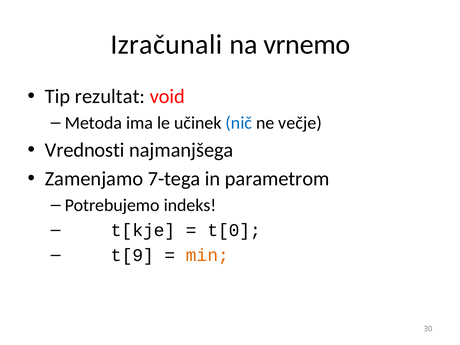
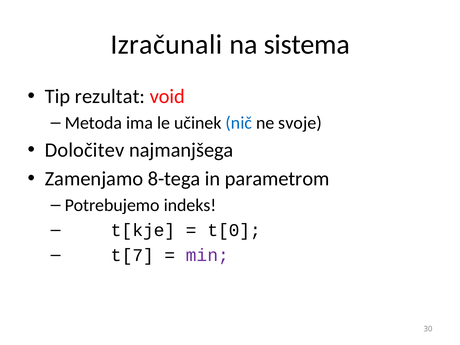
vrnemo: vrnemo -> sistema
večje: večje -> svoje
Vrednosti: Vrednosti -> Določitev
7-tega: 7-tega -> 8-tega
t[9: t[9 -> t[7
min colour: orange -> purple
